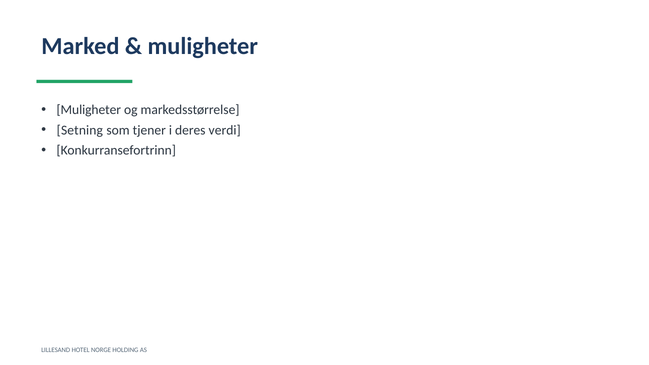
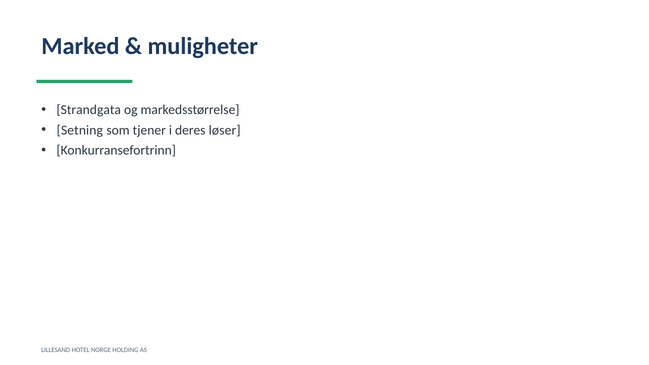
Muligheter at (89, 110): Muligheter -> Strandgata
verdi: verdi -> løser
